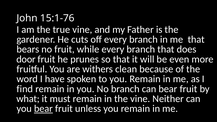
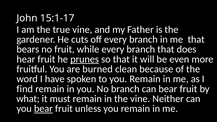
15:1-76: 15:1-76 -> 15:1-17
door: door -> hear
prunes underline: none -> present
withers: withers -> burned
